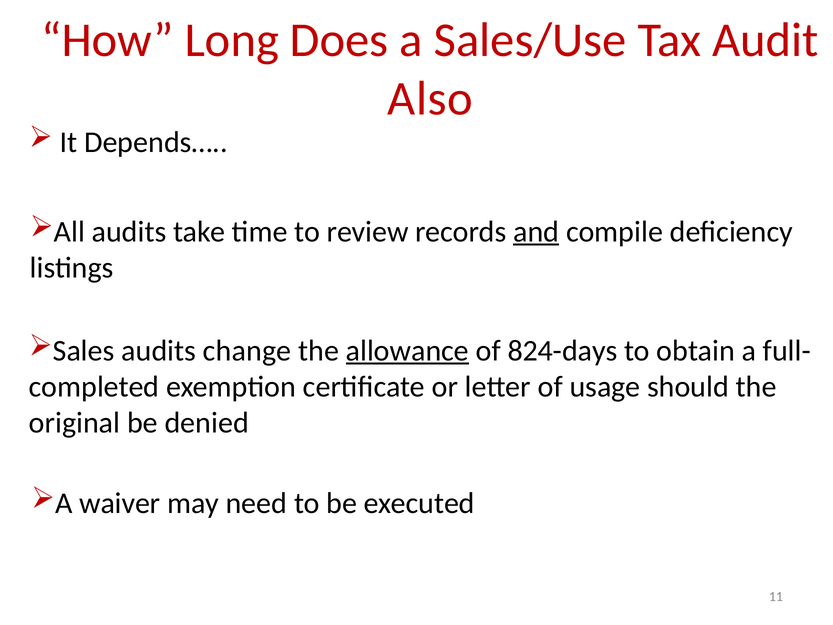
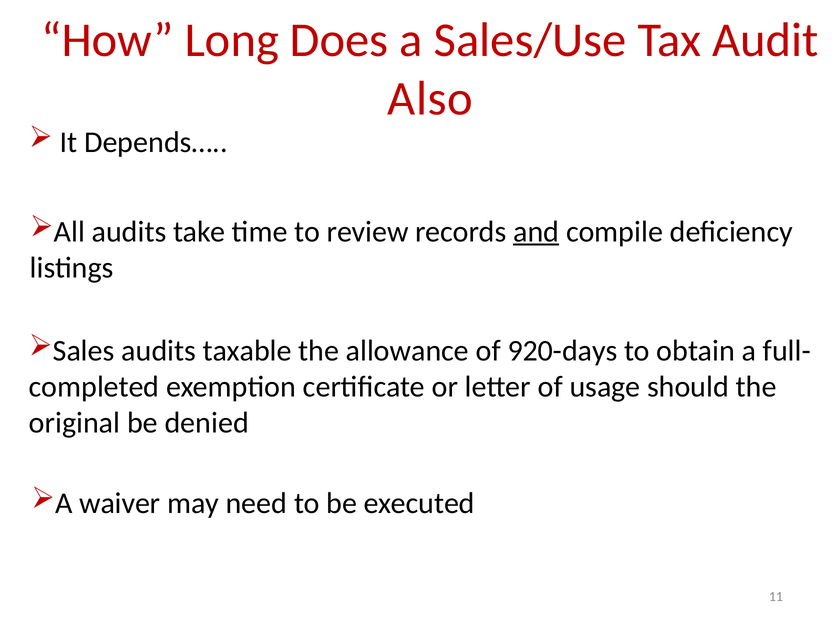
change: change -> taxable
allowance underline: present -> none
824-days: 824-days -> 920-days
